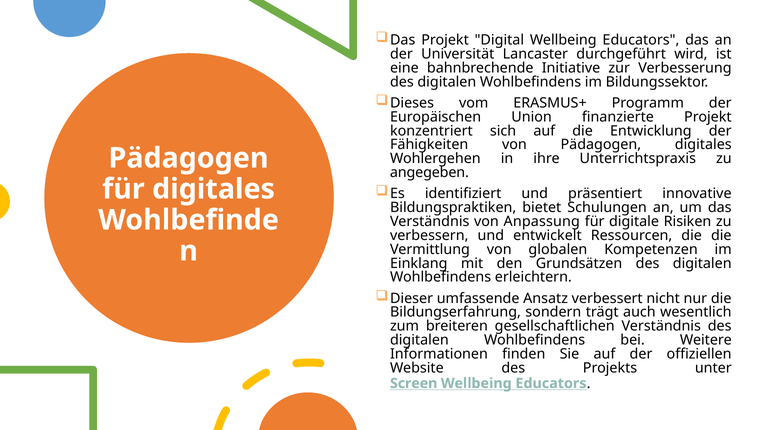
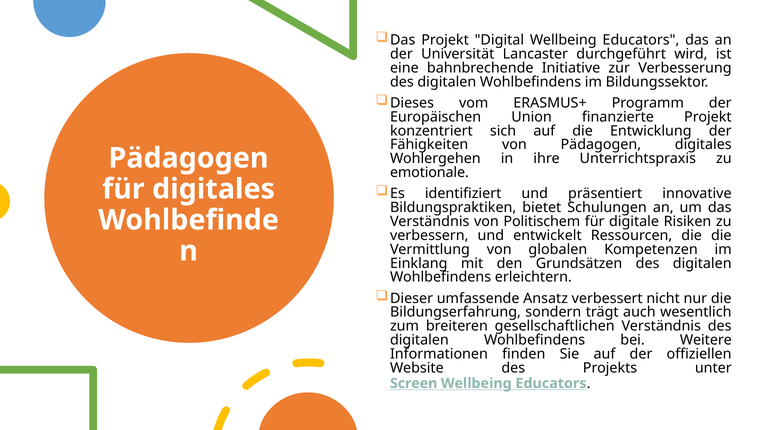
angegeben: angegeben -> emotionale
Anpassung: Anpassung -> Politischem
